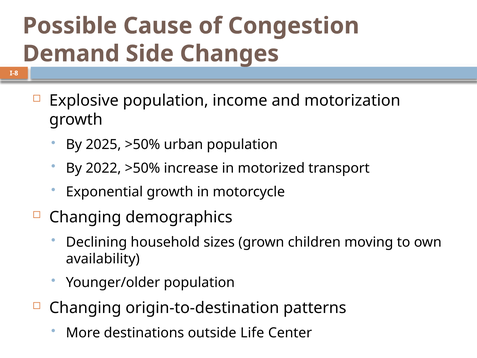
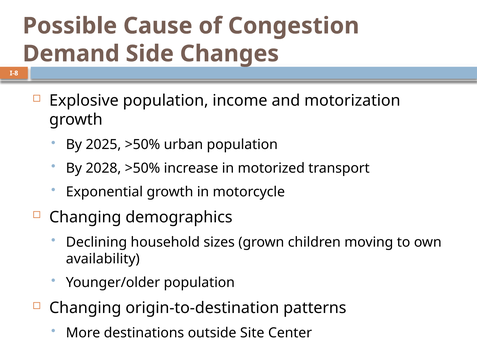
2022: 2022 -> 2028
Life: Life -> Site
